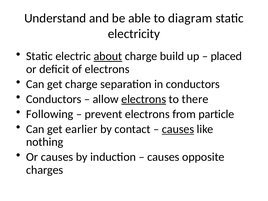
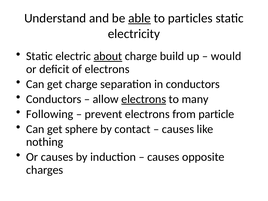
able underline: none -> present
diagram: diagram -> particles
placed: placed -> would
there: there -> many
earlier: earlier -> sphere
causes at (178, 129) underline: present -> none
